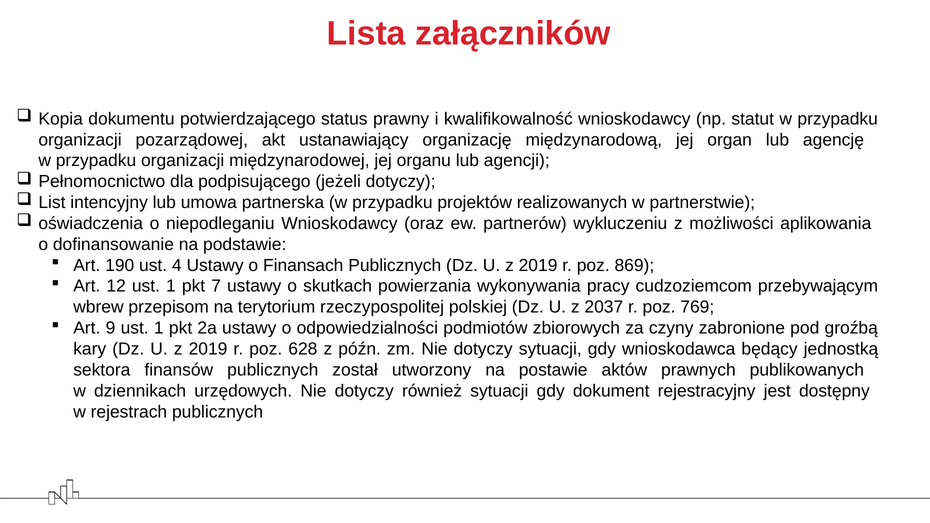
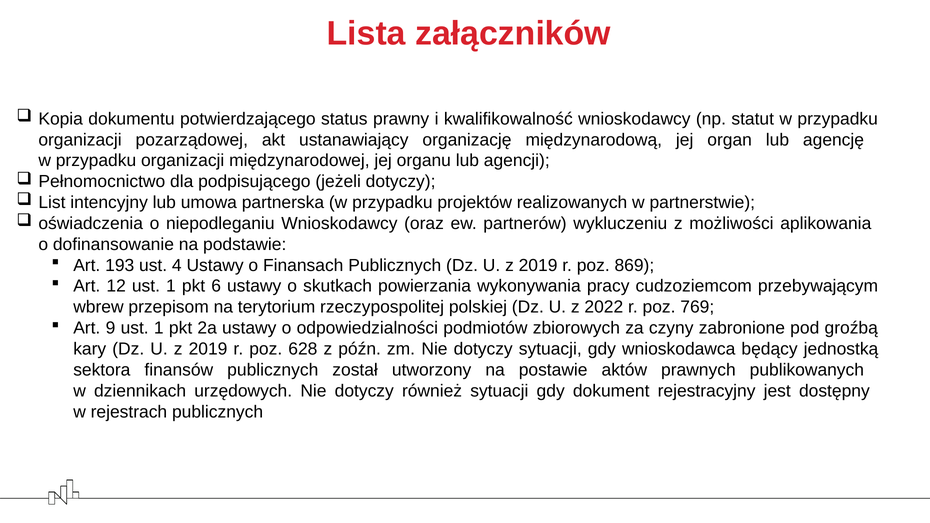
190: 190 -> 193
7: 7 -> 6
2037: 2037 -> 2022
